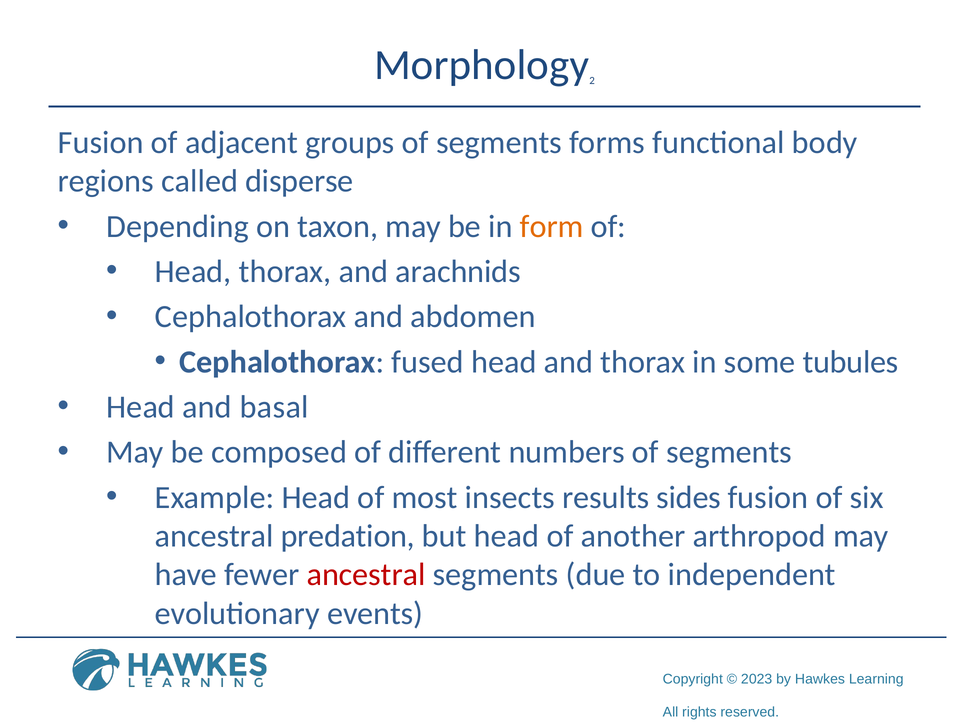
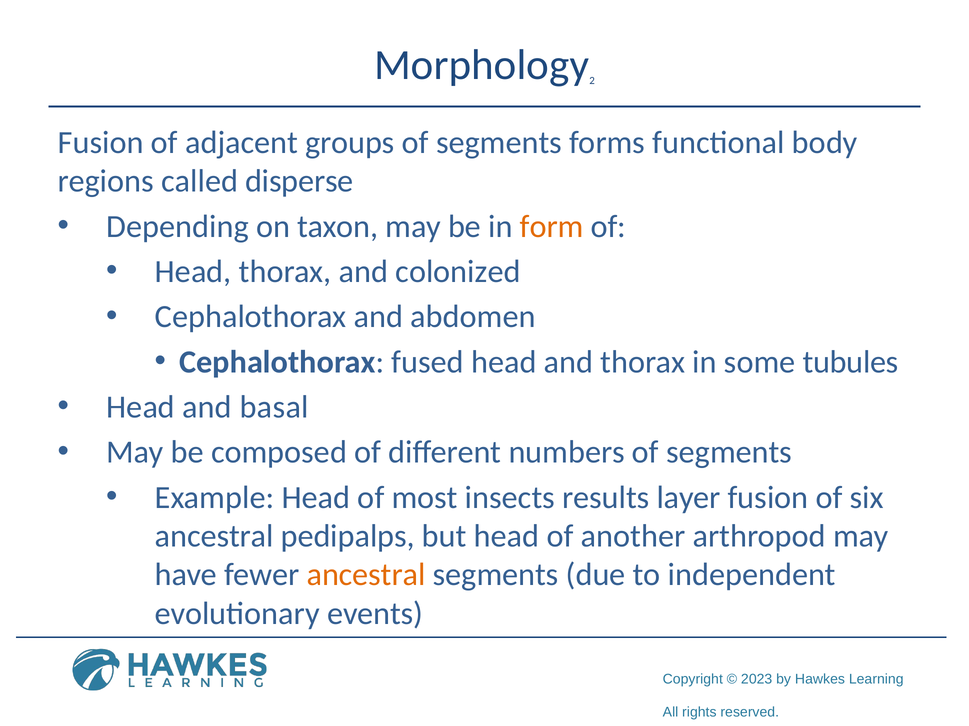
arachnids: arachnids -> colonized
sides: sides -> layer
predation: predation -> pedipalps
ancestral at (366, 575) colour: red -> orange
